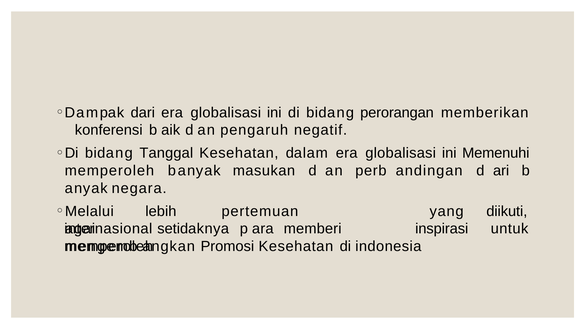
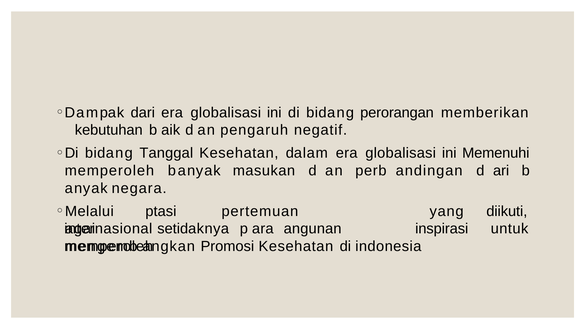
konferensi: konferensi -> kebutuhan
lebih: lebih -> ptasi
memberi: memberi -> angunan
